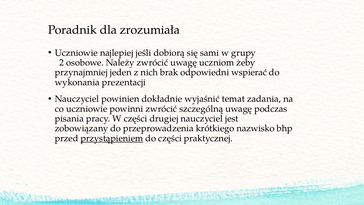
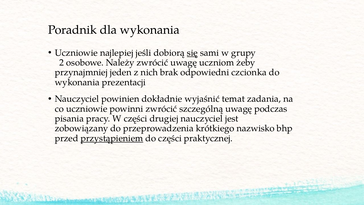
dla zrozumiała: zrozumiała -> wykonania
się underline: none -> present
wspierać: wspierać -> czcionka
